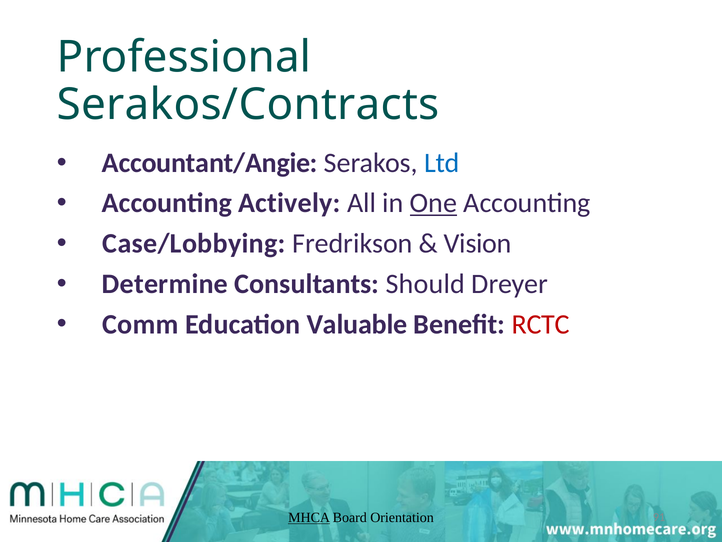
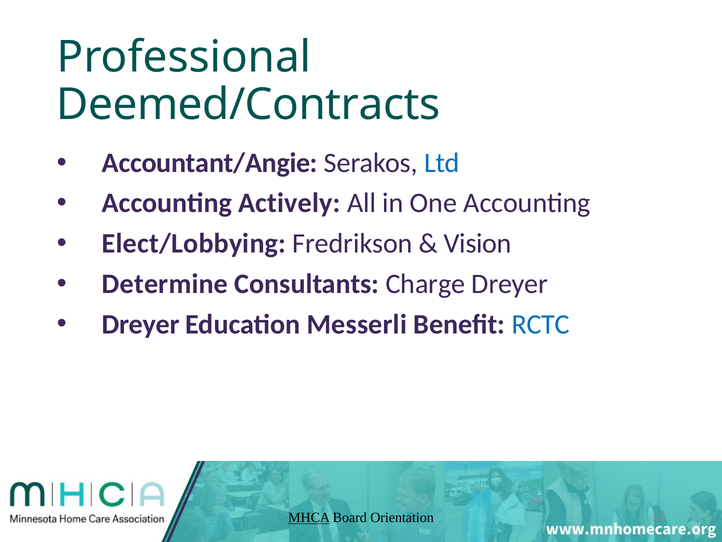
Serakos/Contracts: Serakos/Contracts -> Deemed/Contracts
One underline: present -> none
Case/Lobbying: Case/Lobbying -> Elect/Lobbying
Should: Should -> Charge
Comm at (140, 324): Comm -> Dreyer
Valuable: Valuable -> Messerli
RCTC colour: red -> blue
91: 91 -> 27
